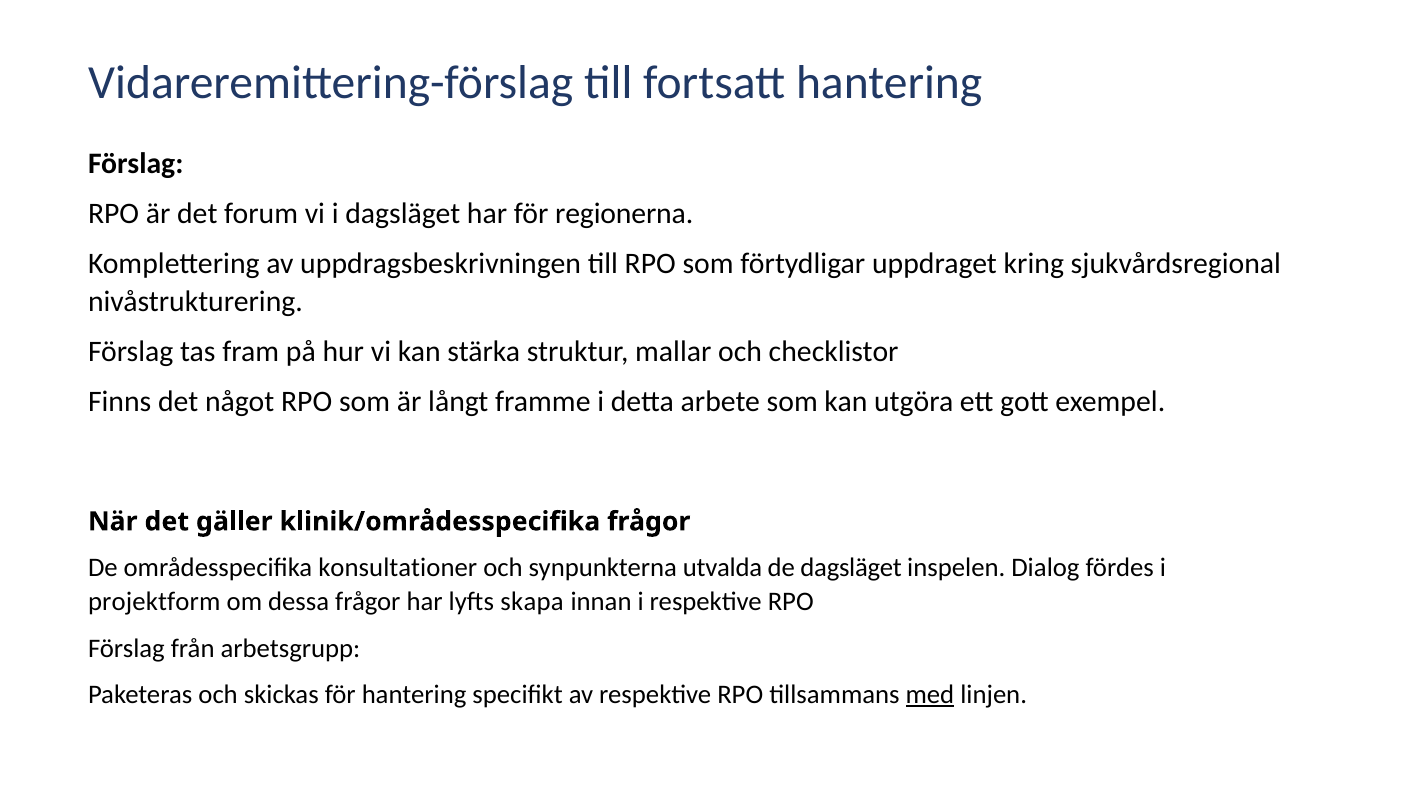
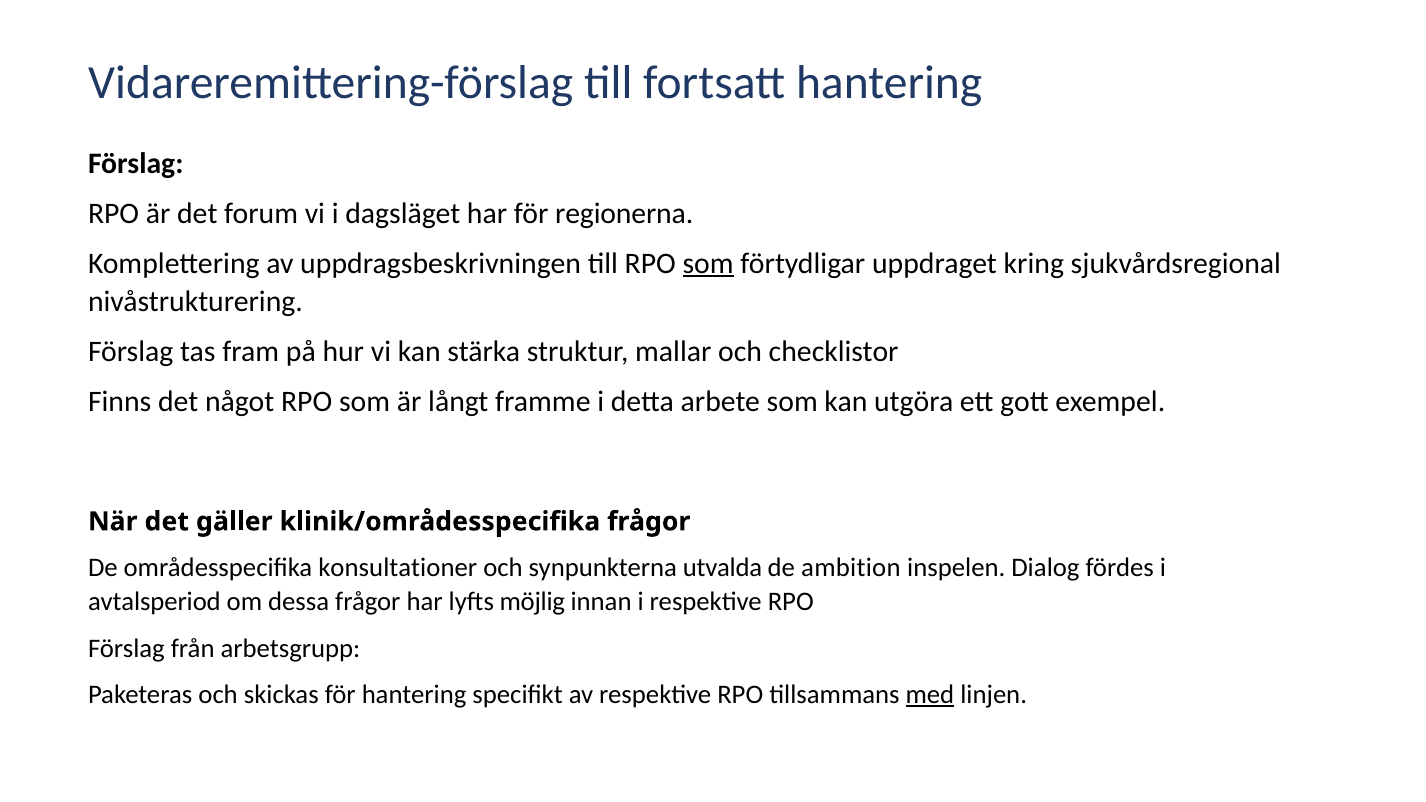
som at (708, 264) underline: none -> present
de dagsläget: dagsläget -> ambition
projektform: projektform -> avtalsperiod
skapa: skapa -> möjlig
